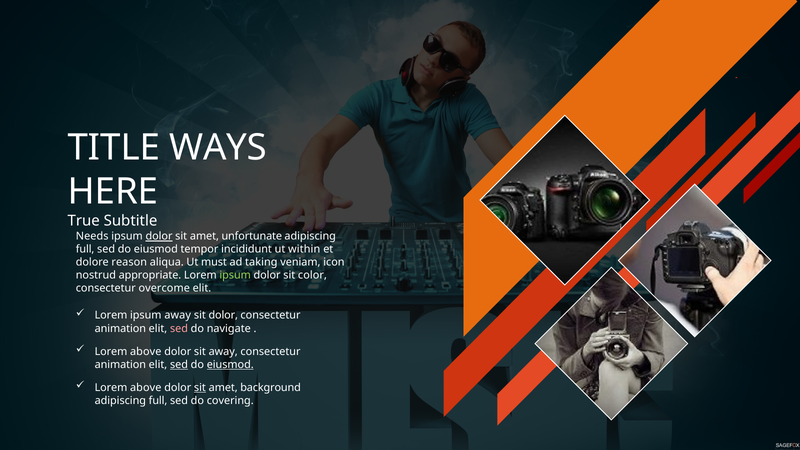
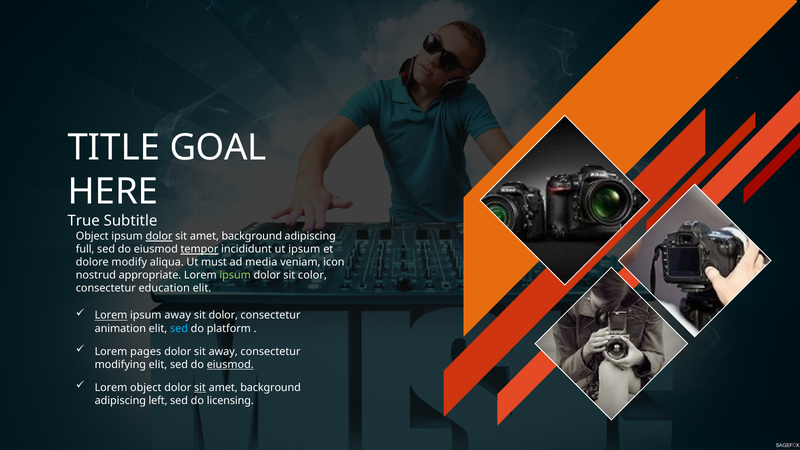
WAYS: WAYS -> GOAL
Needs at (92, 236): Needs -> Object
unfortunate at (252, 236): unfortunate -> background
tempor underline: none -> present
ut within: within -> ipsum
reason: reason -> modify
taking: taking -> media
overcome: overcome -> education
Lorem at (111, 315) underline: none -> present
sed at (179, 328) colour: pink -> light blue
navigate: navigate -> platform
above at (146, 351): above -> pages
animation at (120, 364): animation -> modifying
sed at (179, 364) underline: present -> none
above at (146, 388): above -> object
full at (158, 401): full -> left
covering: covering -> licensing
